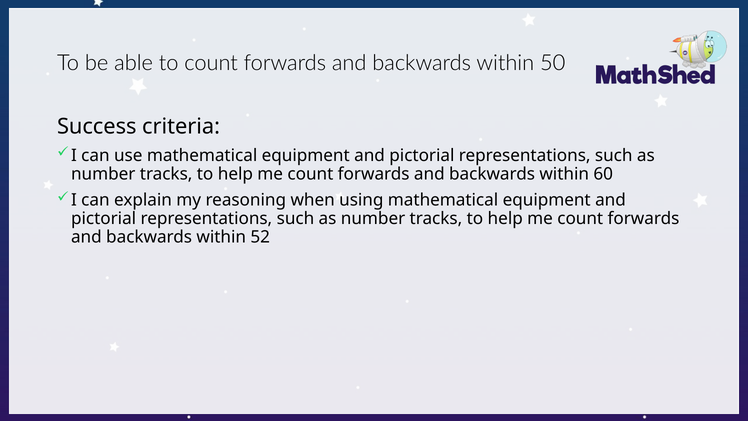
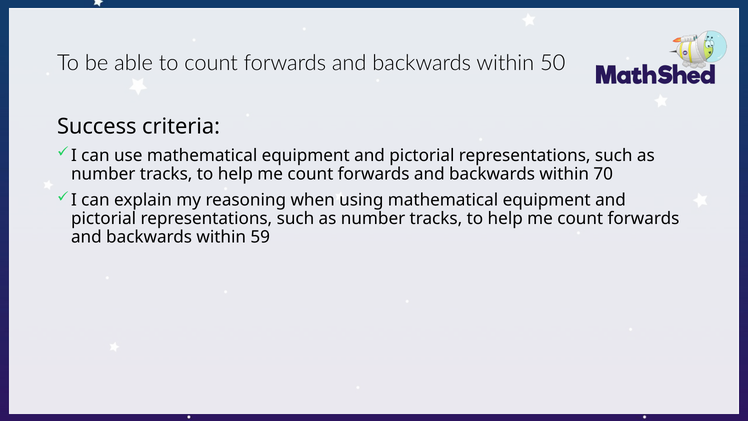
60: 60 -> 70
52: 52 -> 59
